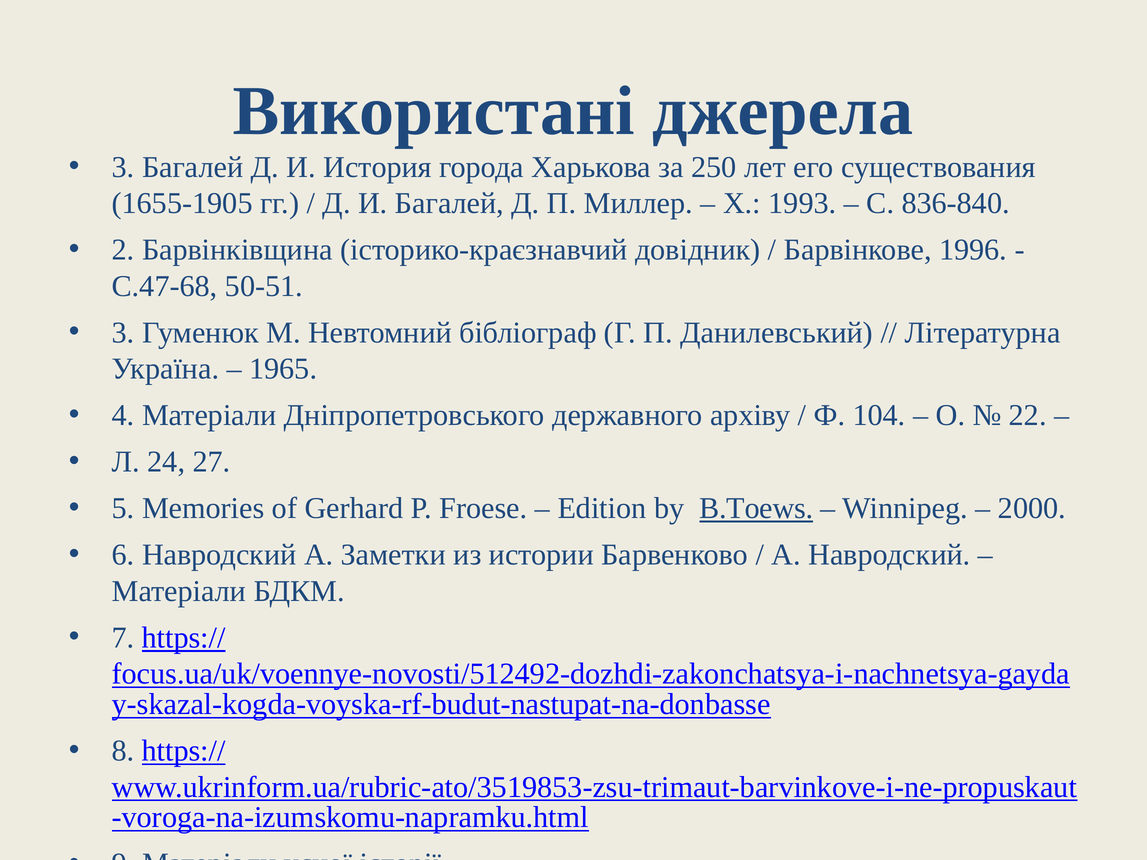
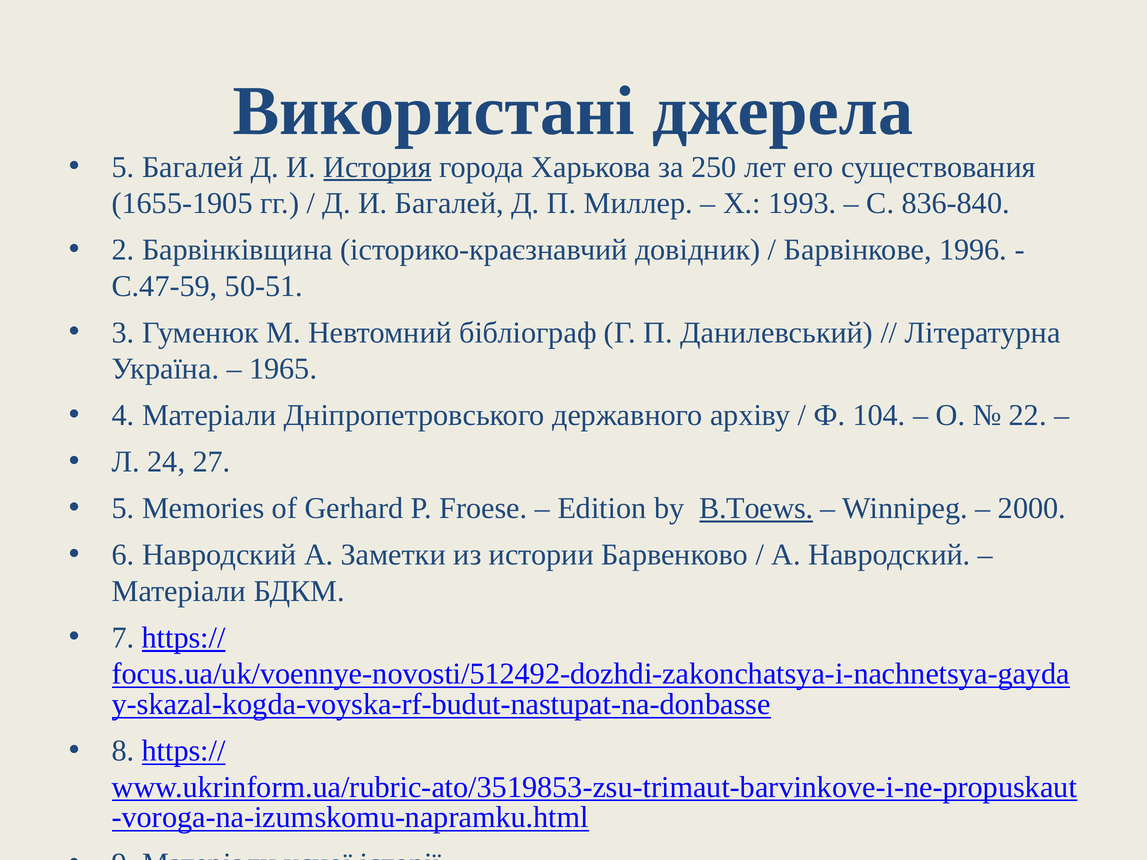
3 at (123, 167): 3 -> 5
История underline: none -> present
С.47-68: С.47-68 -> С.47-59
